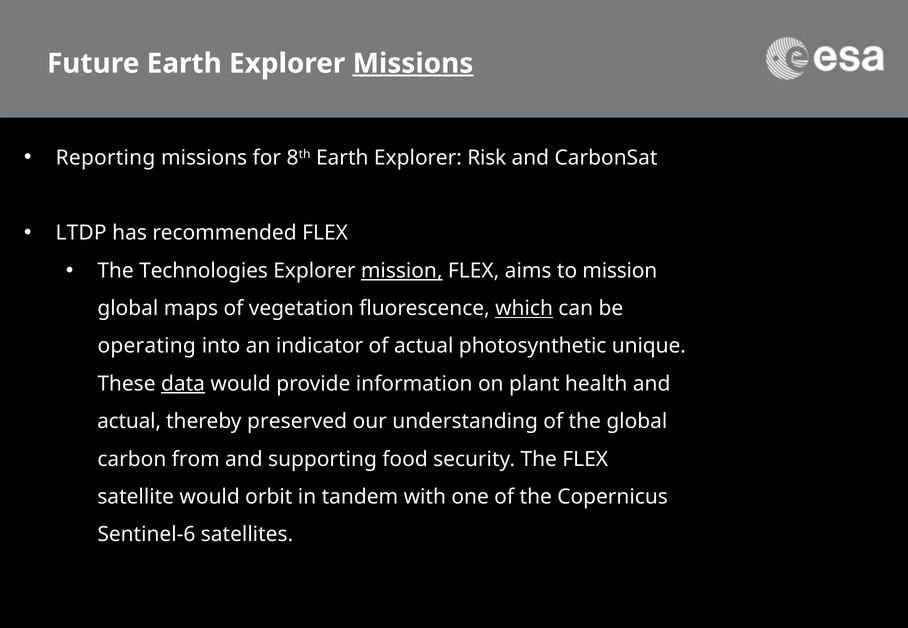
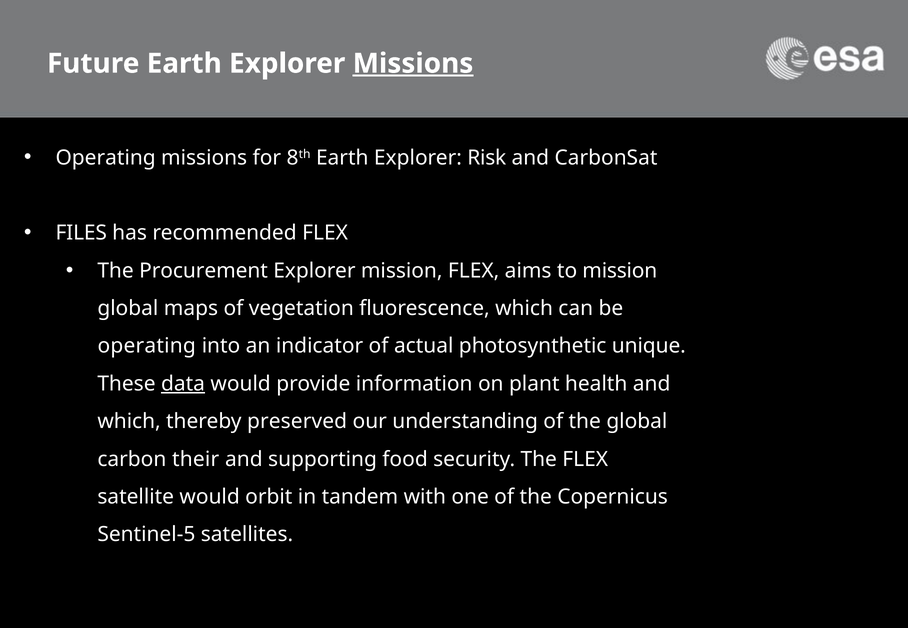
Reporting at (106, 158): Reporting -> Operating
LTDP: LTDP -> FILES
Technologies: Technologies -> Procurement
mission at (402, 271) underline: present -> none
which at (524, 309) underline: present -> none
actual at (129, 422): actual -> which
from: from -> their
Sentinel-6: Sentinel-6 -> Sentinel-5
